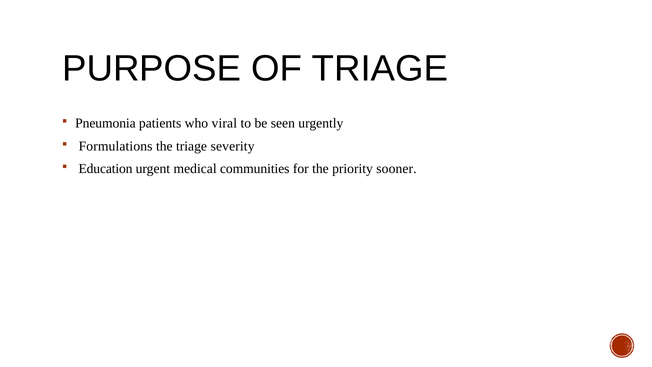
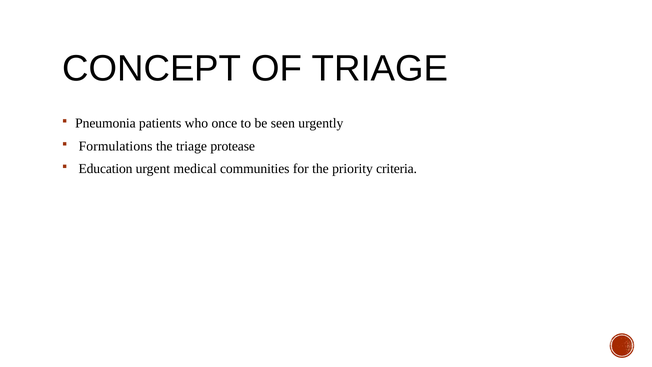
PURPOSE: PURPOSE -> CONCEPT
viral: viral -> once
severity: severity -> protease
sooner: sooner -> criteria
